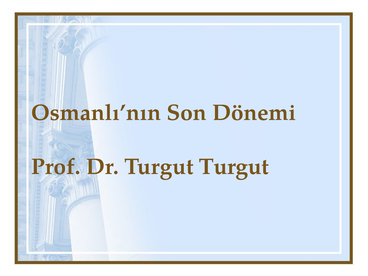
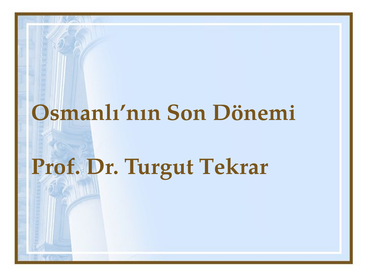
Turgut Turgut: Turgut -> Tekrar
